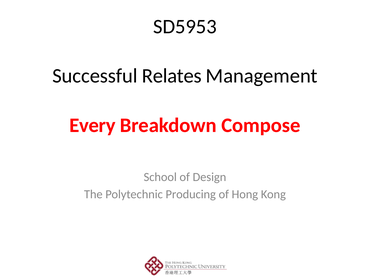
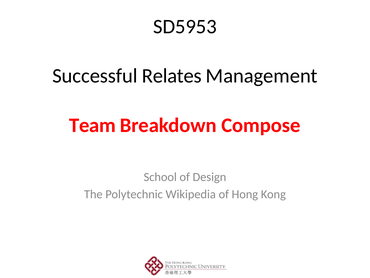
Every: Every -> Team
Producing: Producing -> Wikipedia
